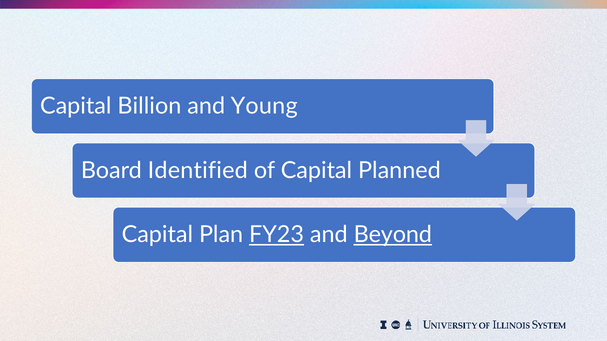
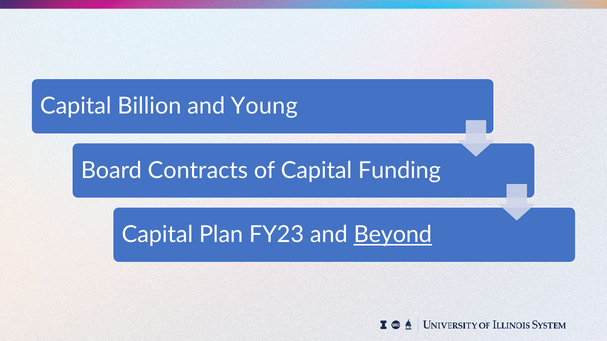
Identified: Identified -> Contracts
Planned: Planned -> Funding
FY23 underline: present -> none
